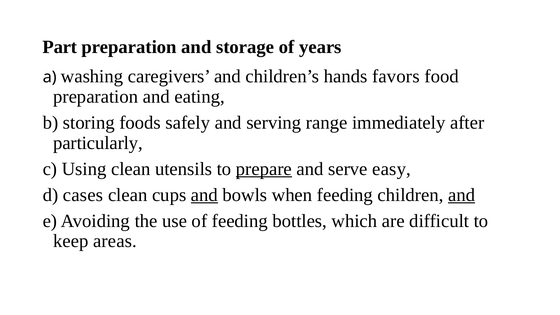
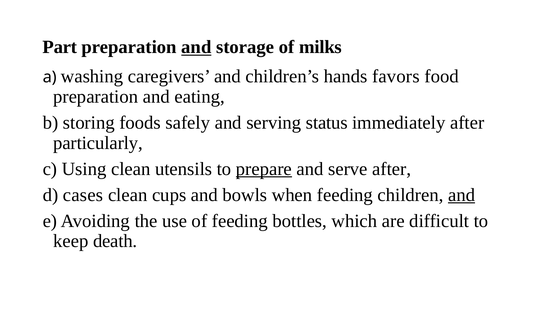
and at (196, 47) underline: none -> present
years: years -> milks
range: range -> status
serve easy: easy -> after
and at (204, 195) underline: present -> none
areas: areas -> death
